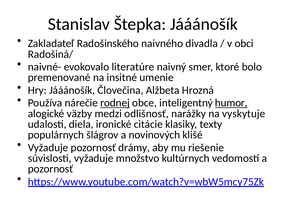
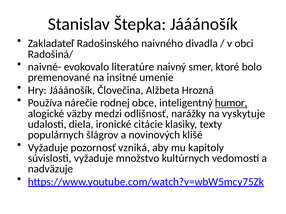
rodnej underline: present -> none
drámy: drámy -> vzniká
riešenie: riešenie -> kapitoly
pozornosť at (50, 169): pozornosť -> nadväzuje
